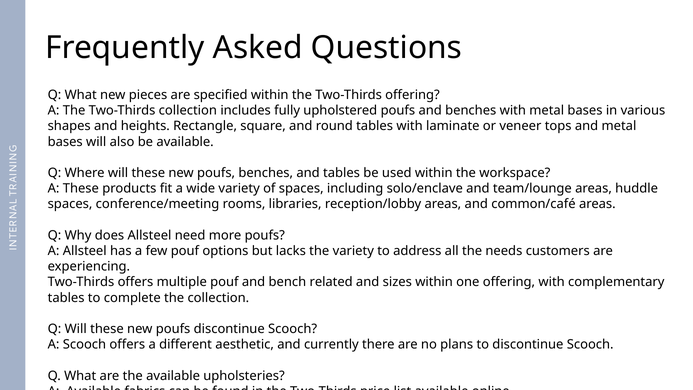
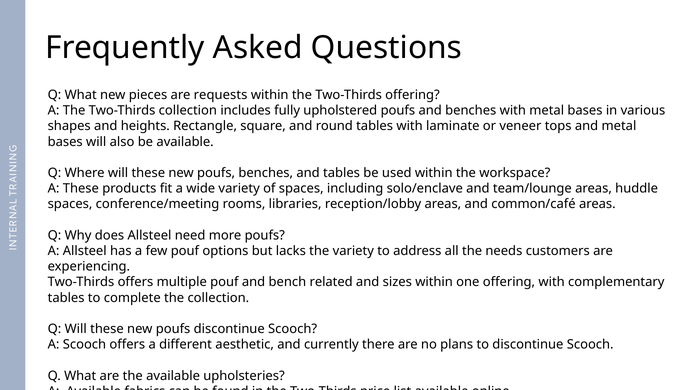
specified: specified -> requests
